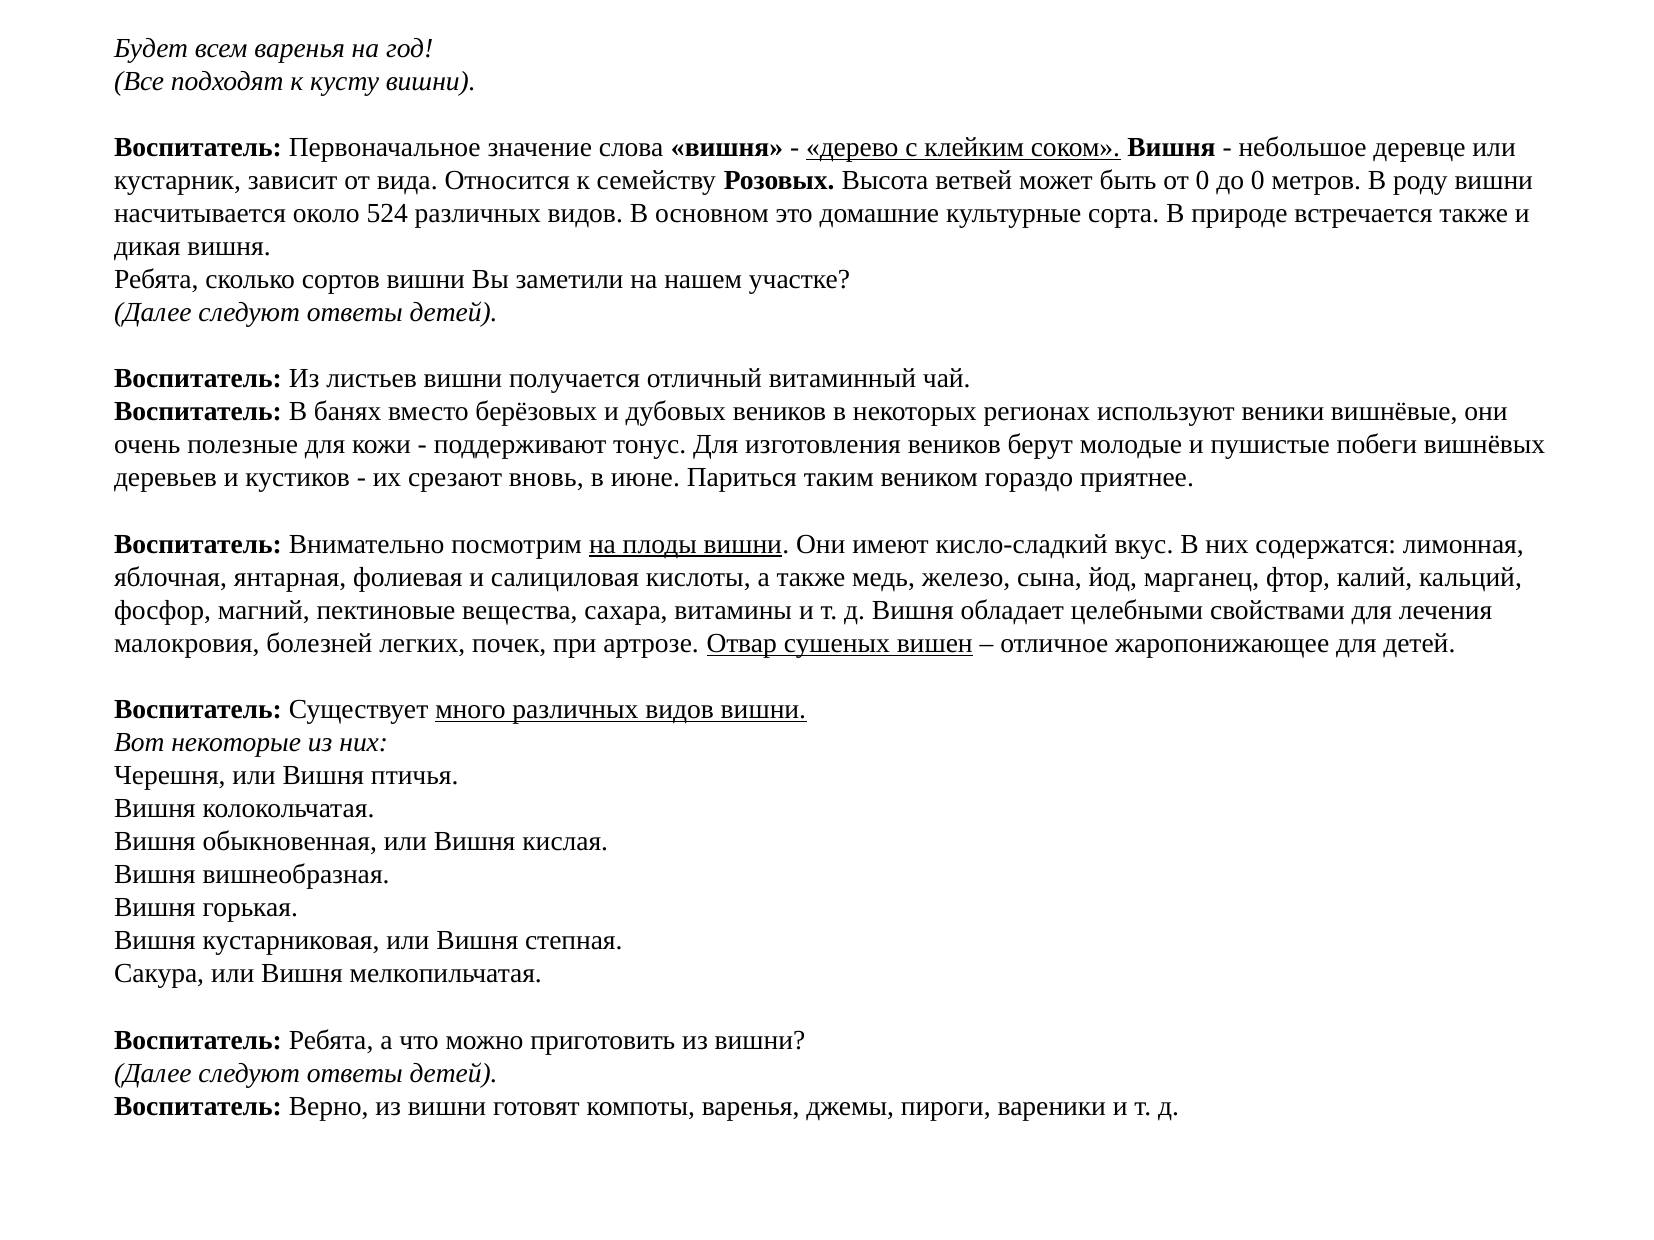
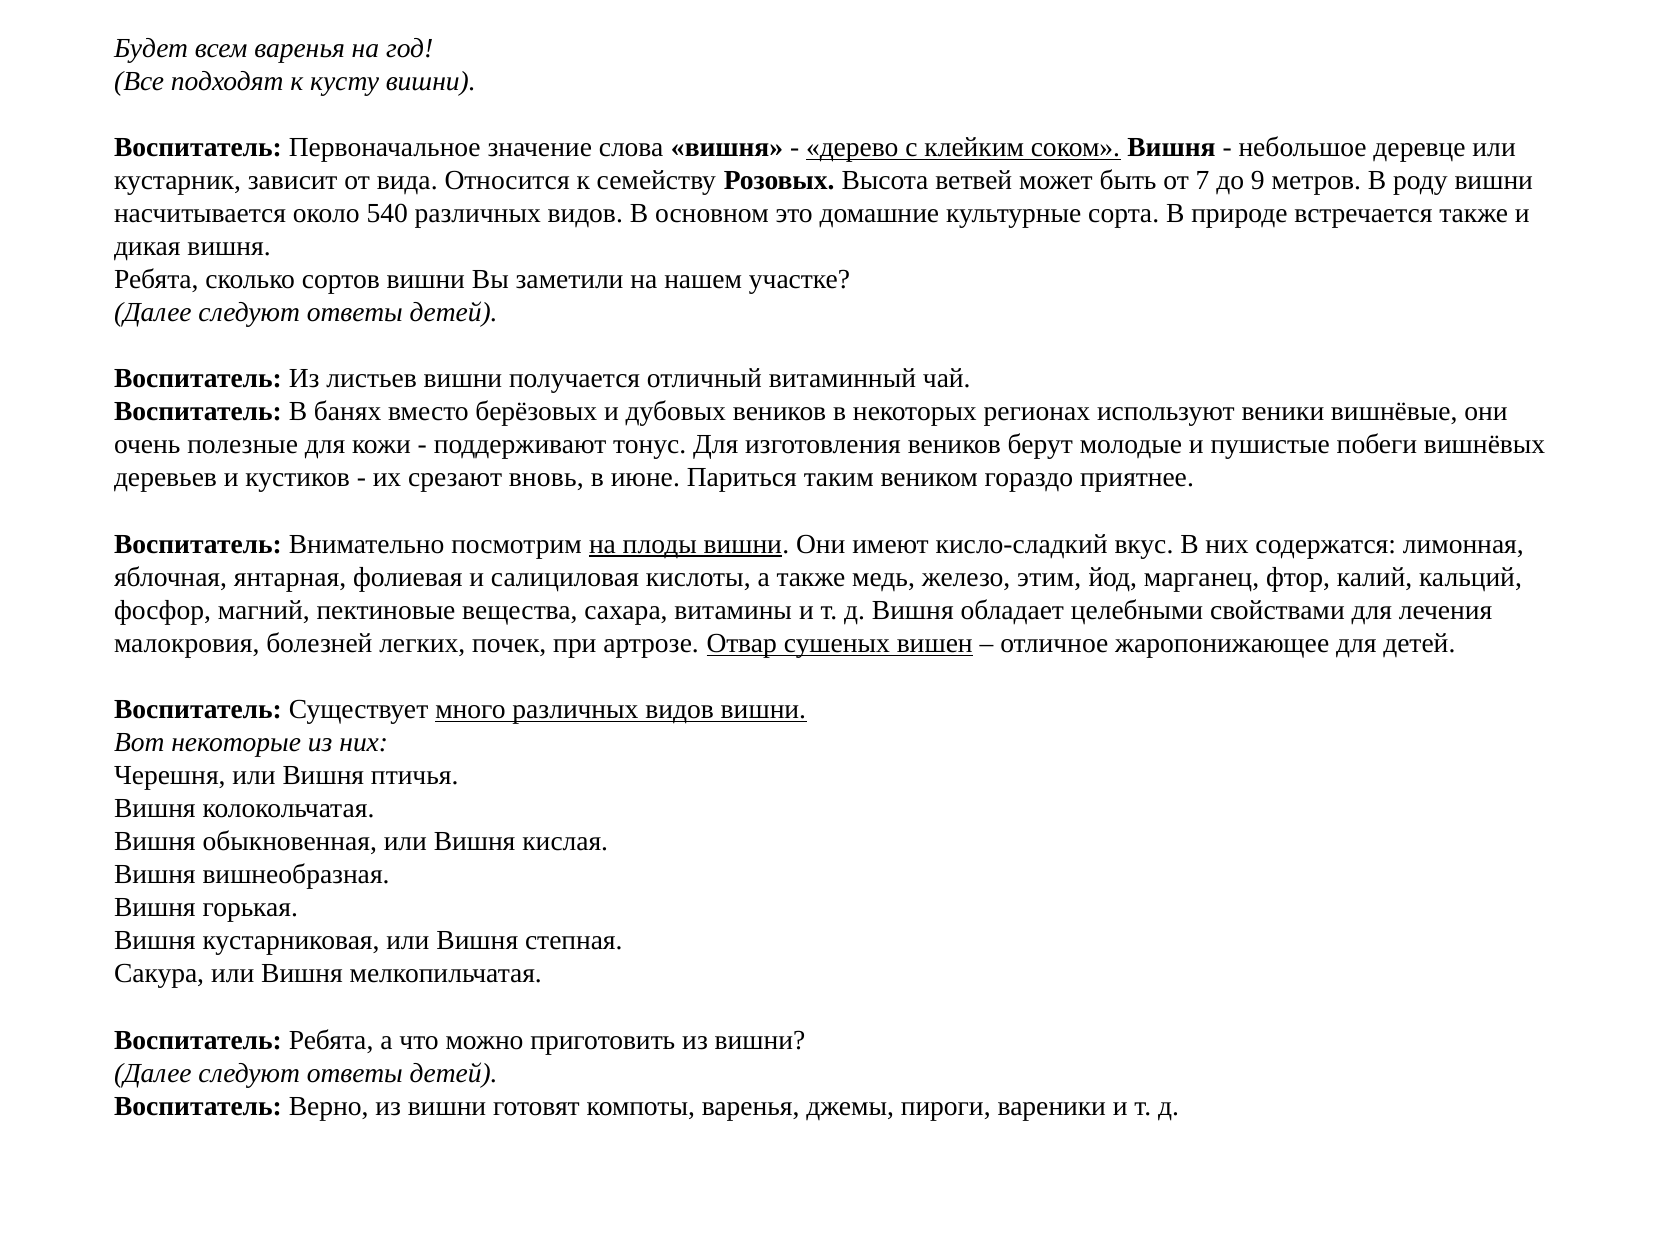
от 0: 0 -> 7
до 0: 0 -> 9
524: 524 -> 540
сына: сына -> этим
